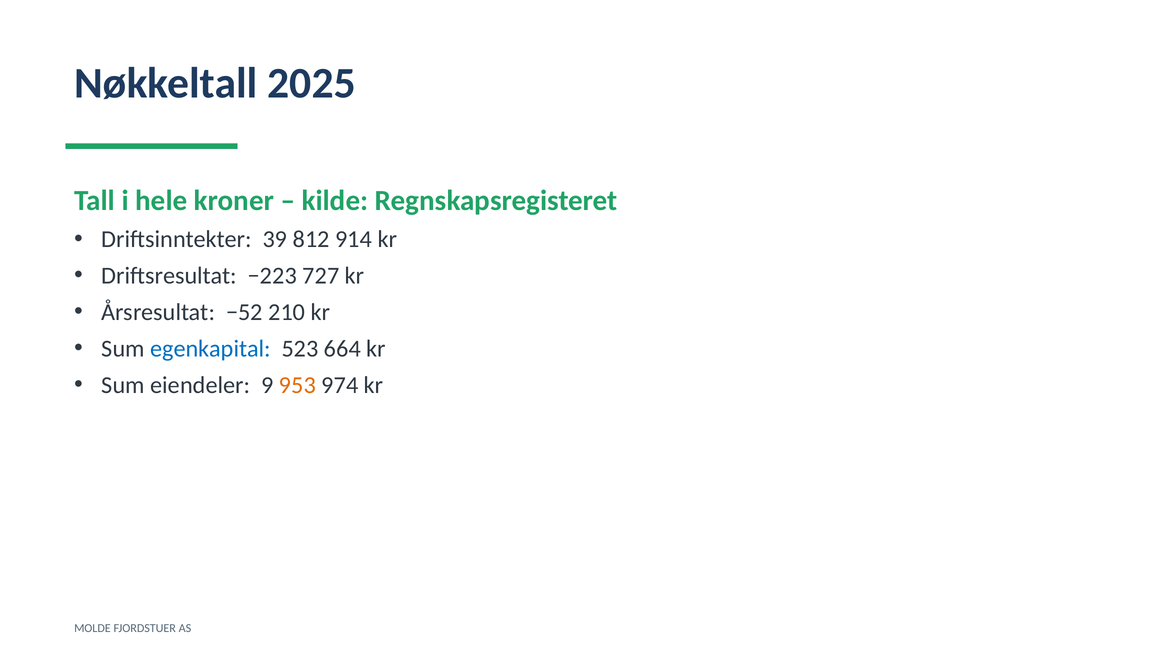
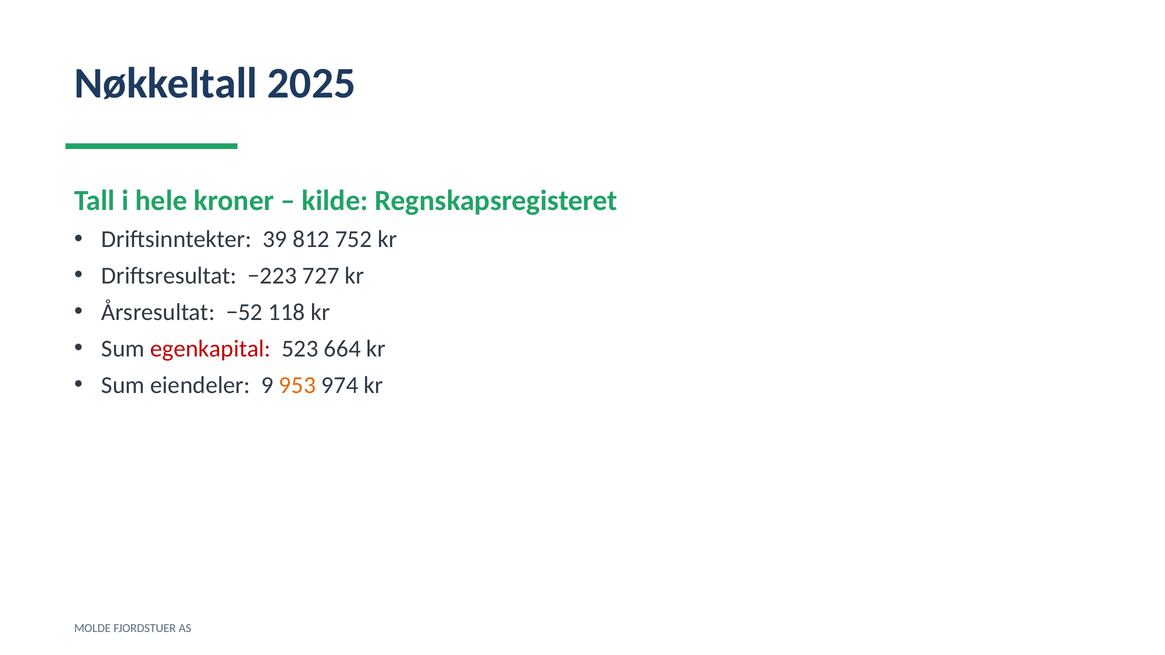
914: 914 -> 752
210: 210 -> 118
egenkapital colour: blue -> red
